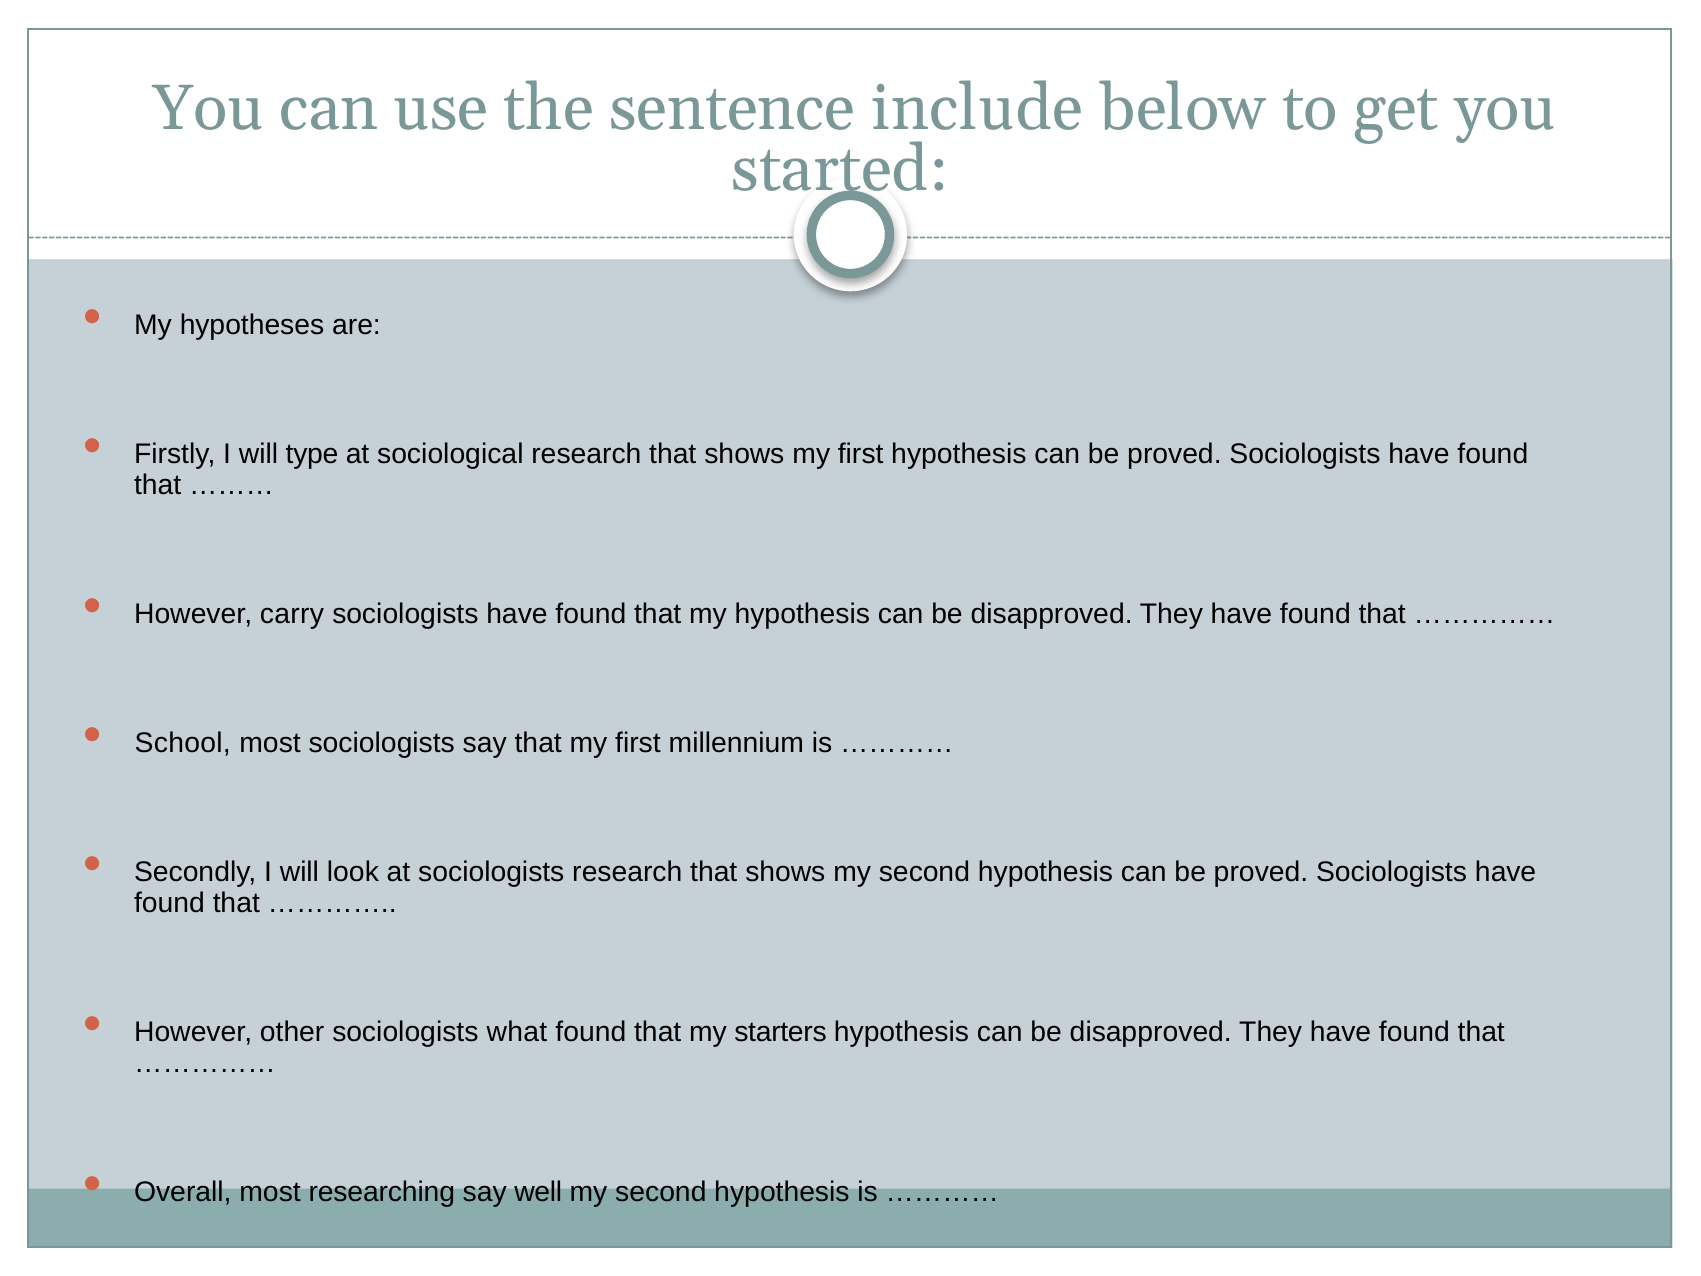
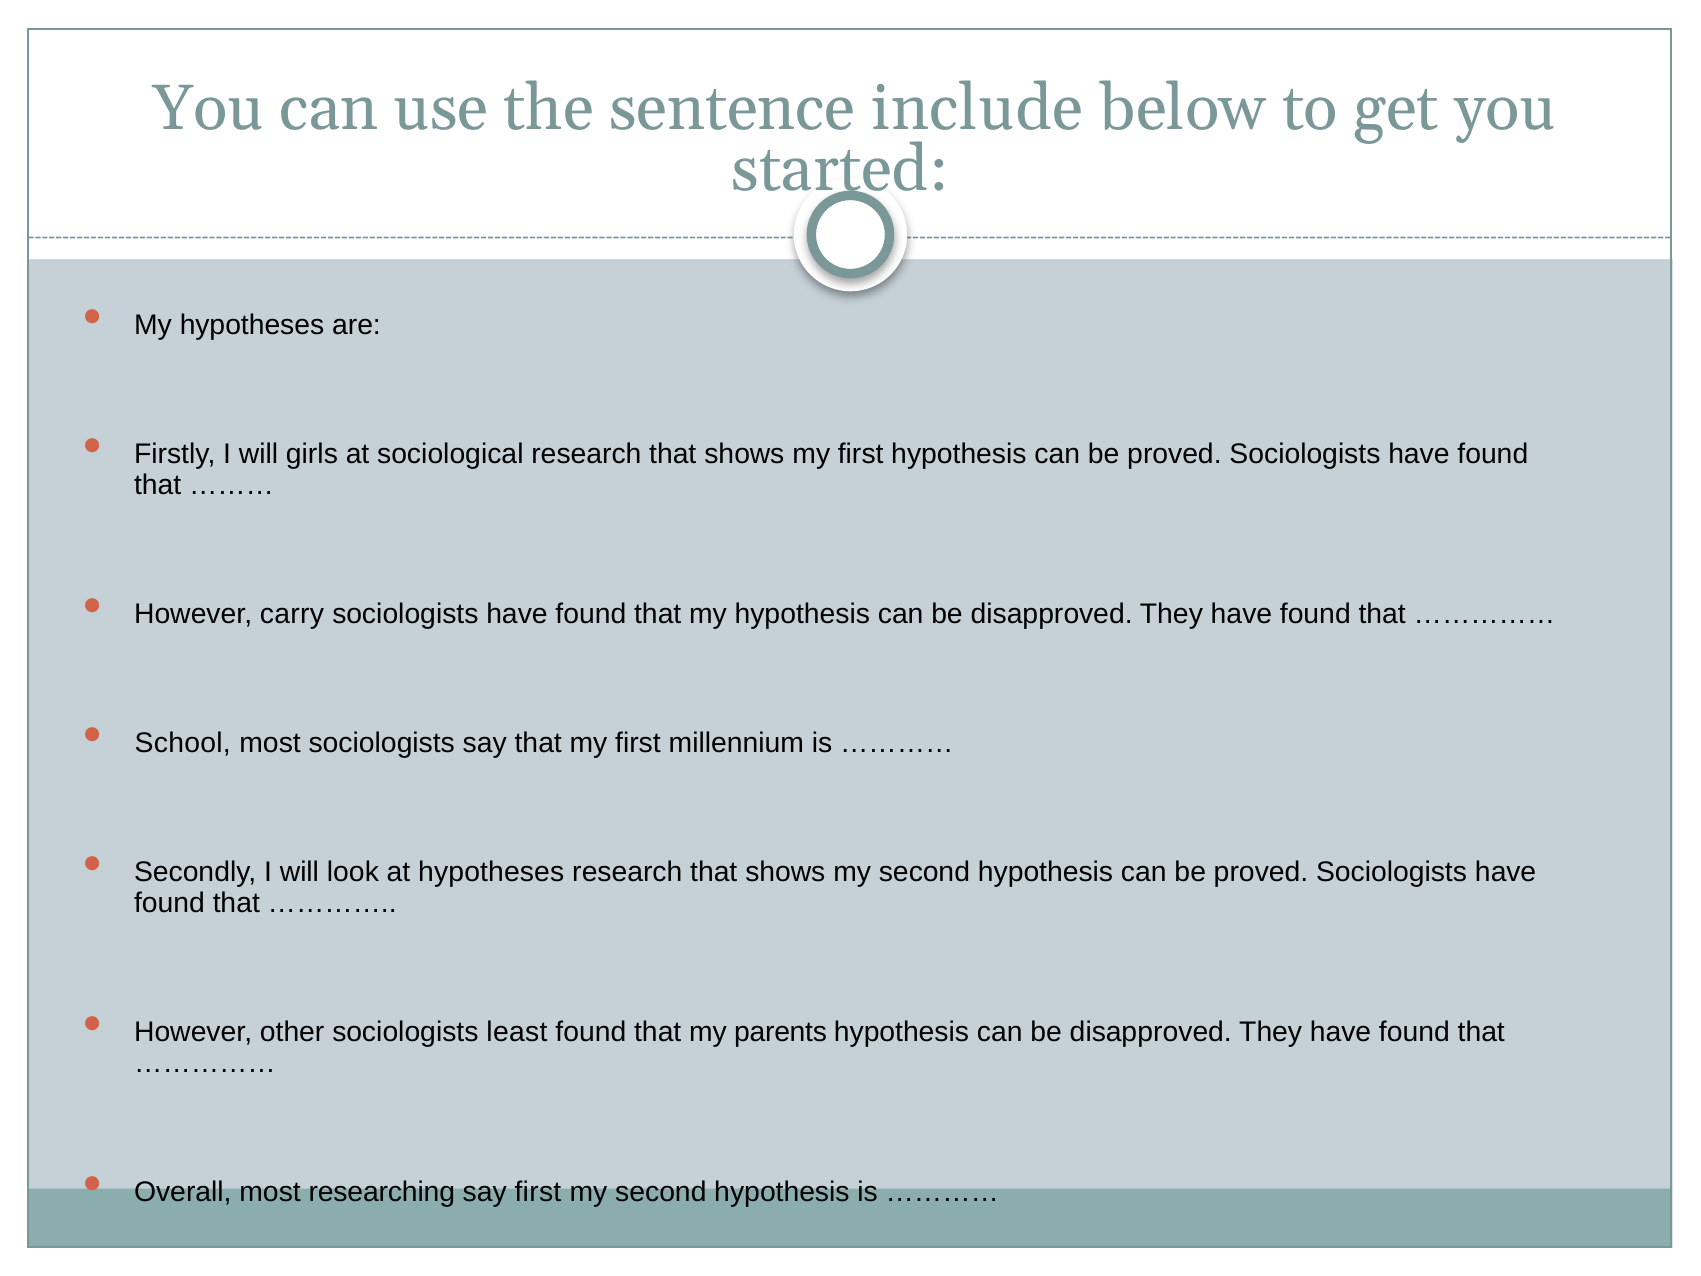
type: type -> girls
at sociologists: sociologists -> hypotheses
what: what -> least
starters: starters -> parents
say well: well -> first
